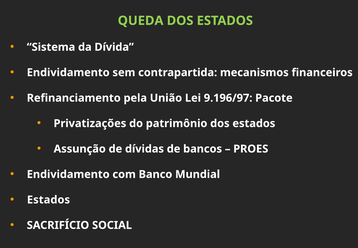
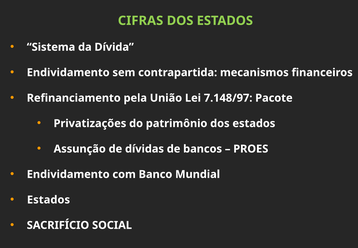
QUEDA: QUEDA -> CIFRAS
9.196/97: 9.196/97 -> 7.148/97
